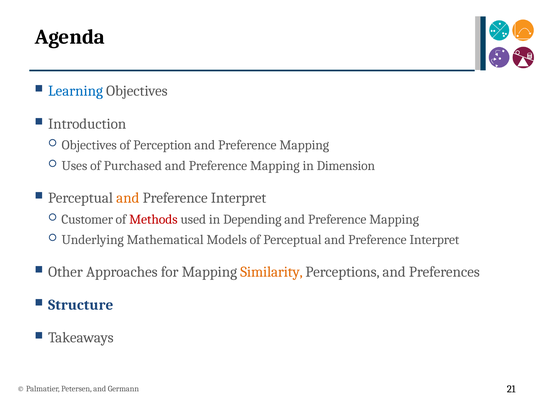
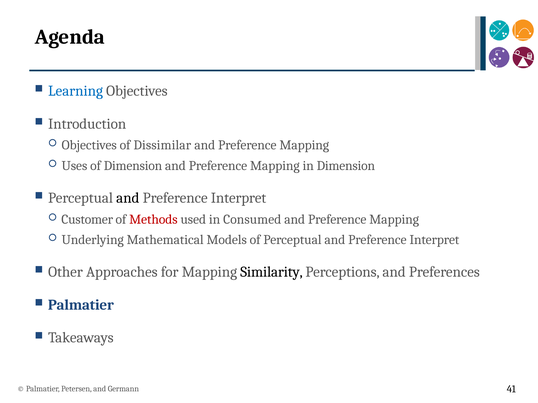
Perception: Perception -> Dissimilar
of Purchased: Purchased -> Dimension
and at (128, 198) colour: orange -> black
Depending: Depending -> Consumed
Similarity colour: orange -> black
Structure at (81, 305): Structure -> Palmatier
21: 21 -> 41
